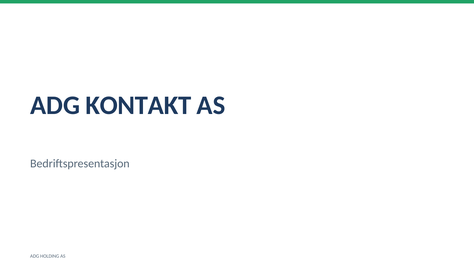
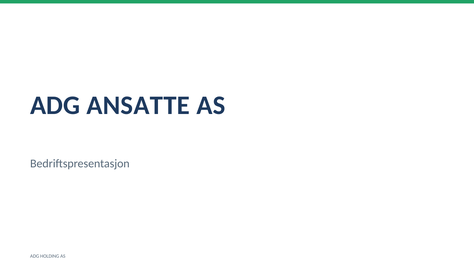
KONTAKT: KONTAKT -> ANSATTE
